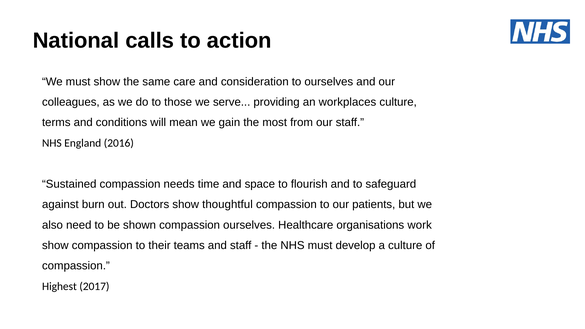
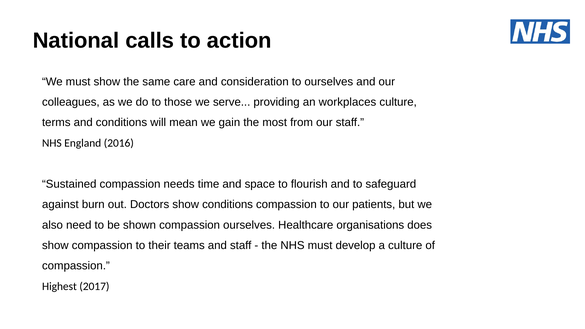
show thoughtful: thoughtful -> conditions
work: work -> does
